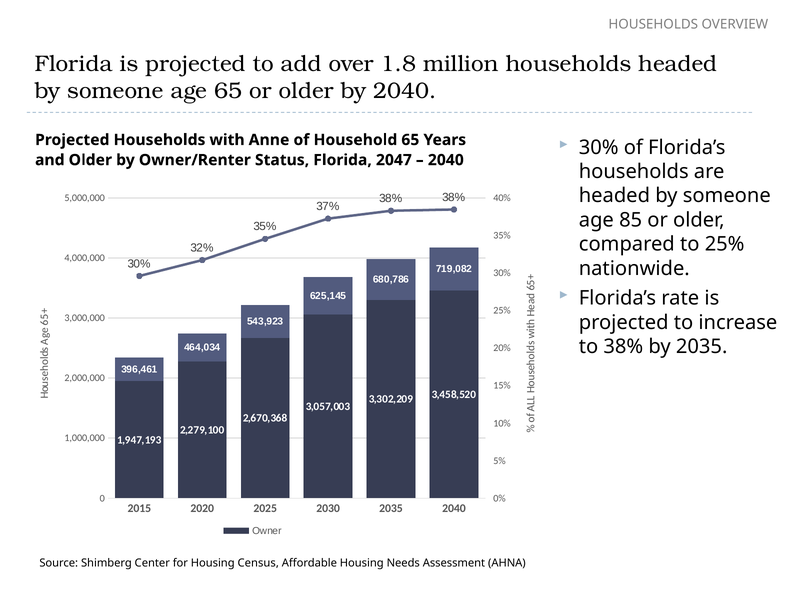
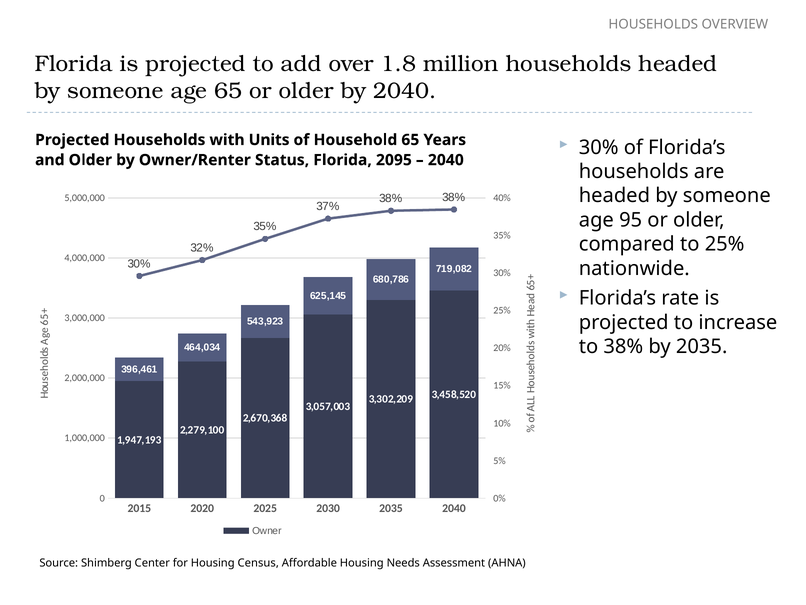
Anne: Anne -> Units
2047: 2047 -> 2095
85: 85 -> 95
